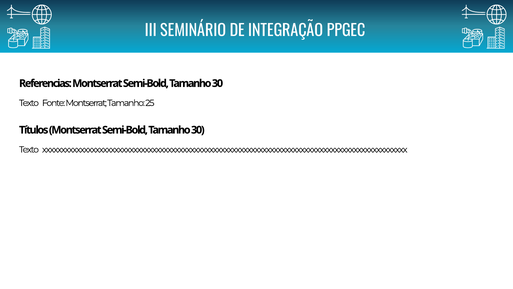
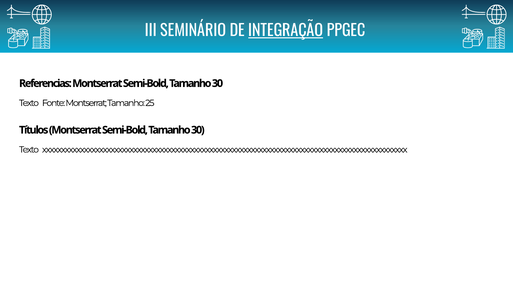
INTEGRAÇÃO underline: none -> present
